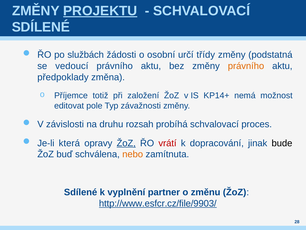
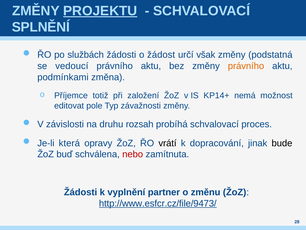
SDÍLENÉ at (41, 27): SDÍLENÉ -> SPLNĚNÍ
osobní: osobní -> žádost
třídy: třídy -> však
předpoklady: předpoklady -> podmínkami
ŽoZ at (126, 143) underline: present -> none
vrátí colour: red -> black
nebo colour: orange -> red
Sdílené at (81, 192): Sdílené -> Žádosti
http://www.esfcr.cz/file/9903/: http://www.esfcr.cz/file/9903/ -> http://www.esfcr.cz/file/9473/
